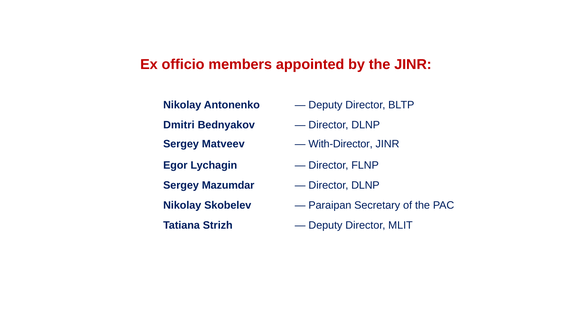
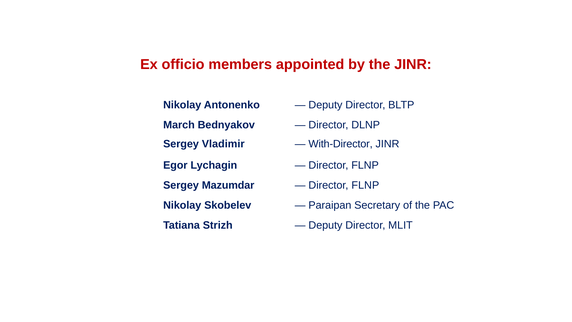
Dmitri: Dmitri -> March
Matveev: Matveev -> Vladimir
DLNP at (365, 185): DLNP -> FLNP
